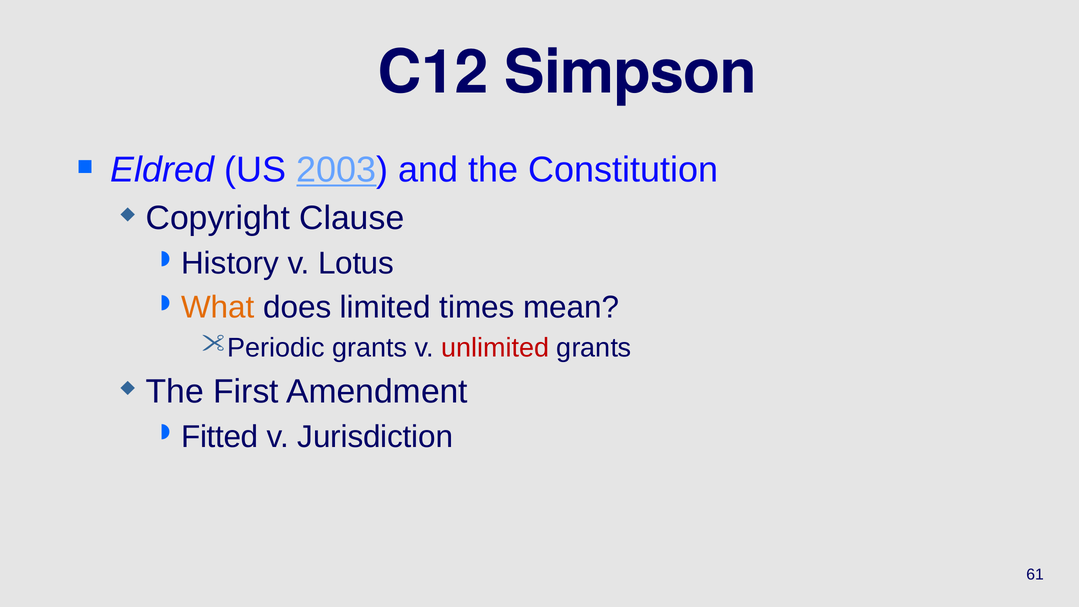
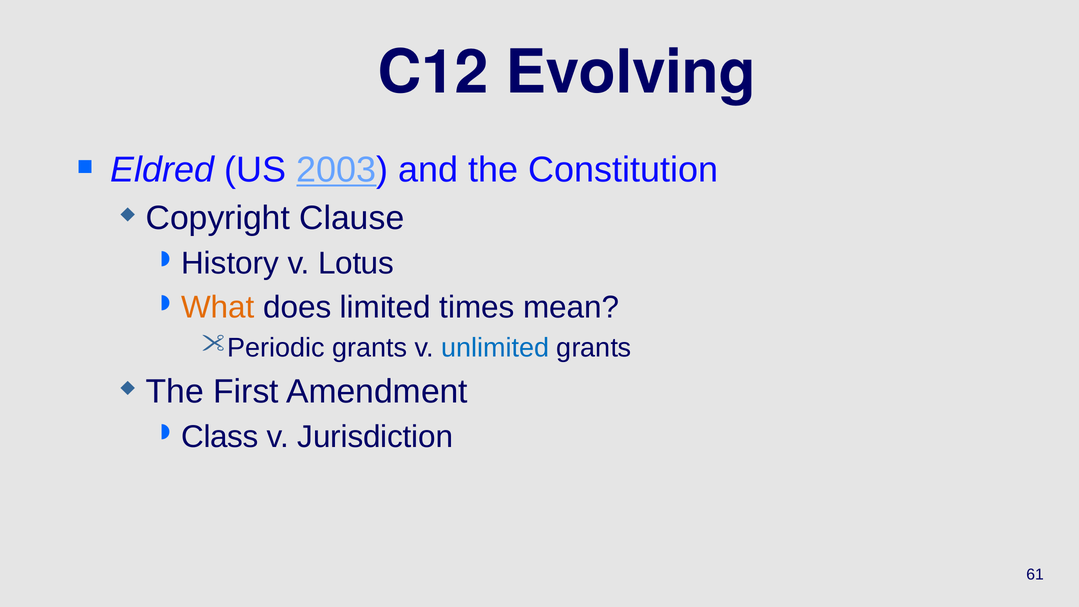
Simpson: Simpson -> Evolving
unlimited colour: red -> blue
Fitted: Fitted -> Class
